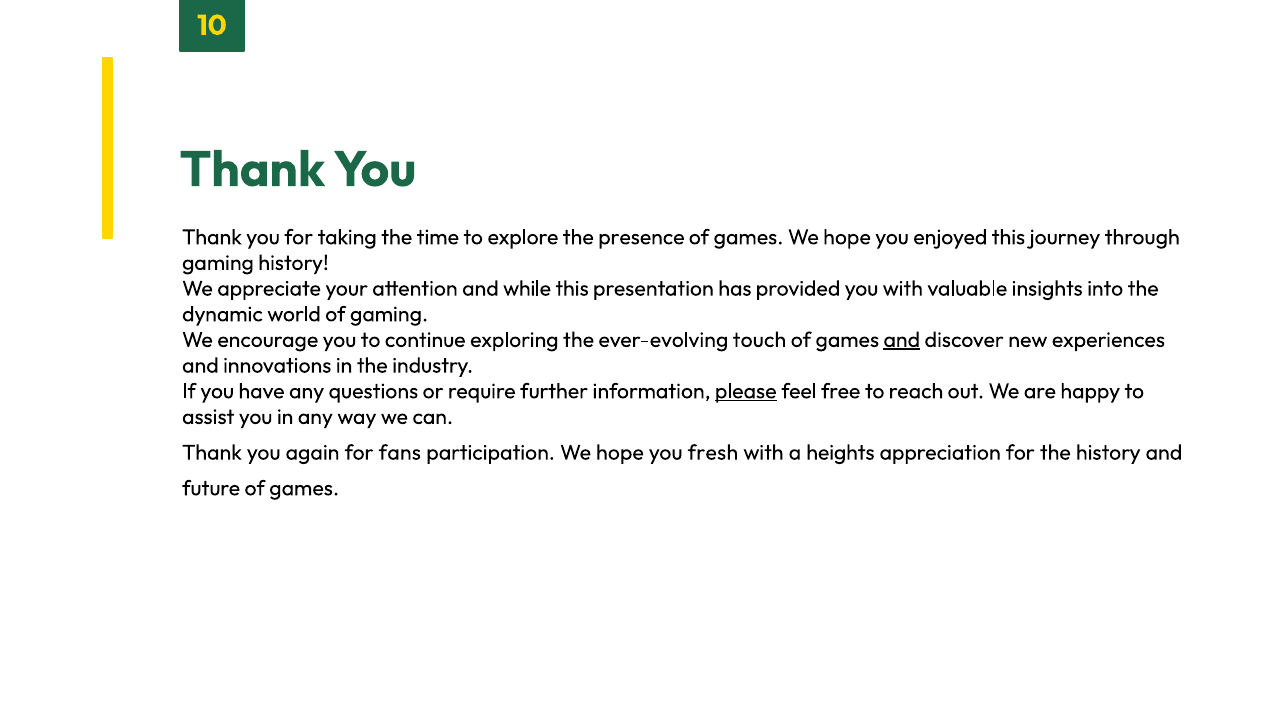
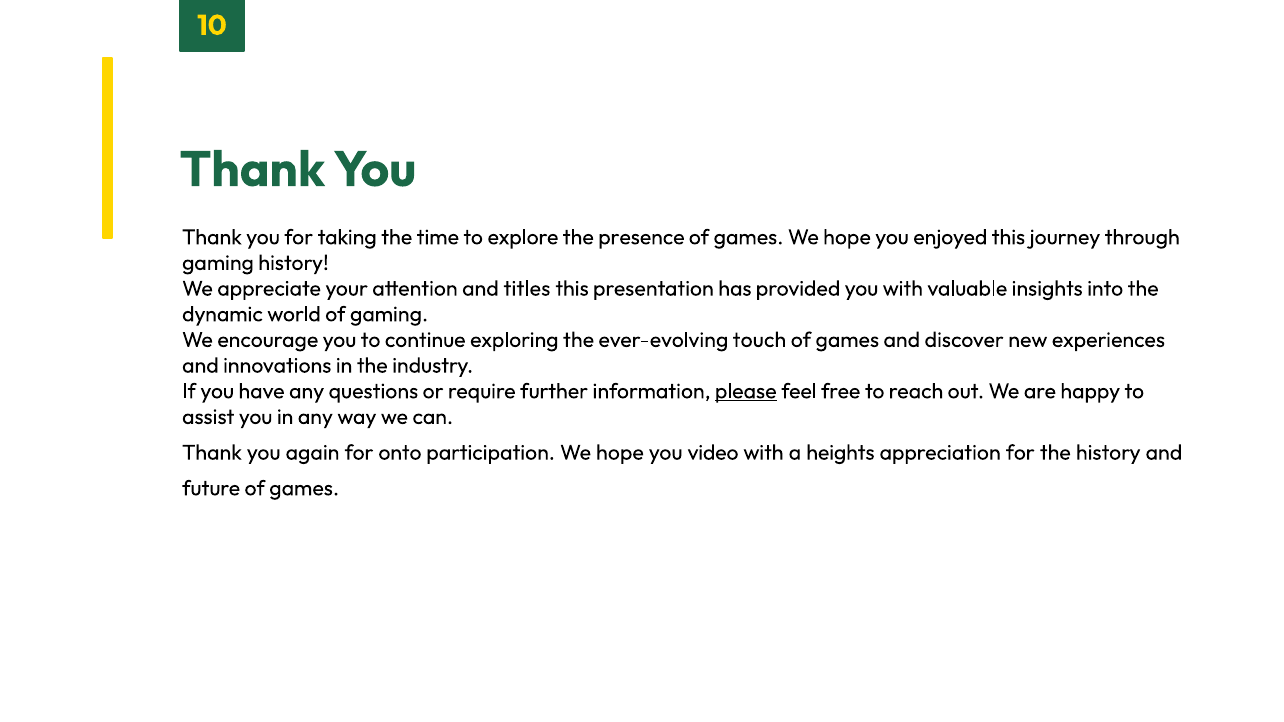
while: while -> titles
and at (902, 340) underline: present -> none
fans: fans -> onto
fresh: fresh -> video
